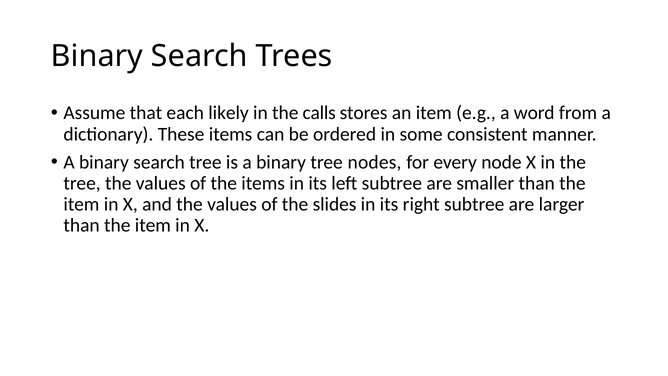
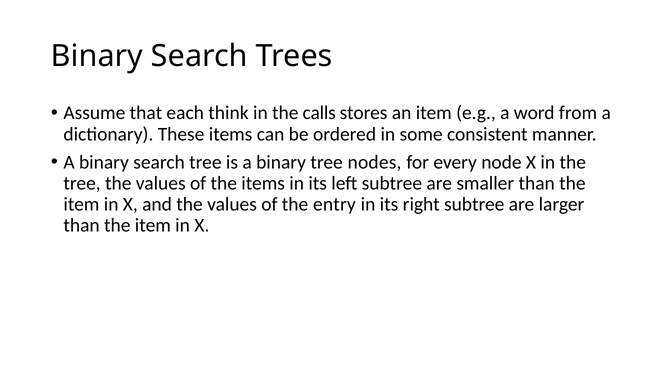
likely: likely -> think
slides: slides -> entry
